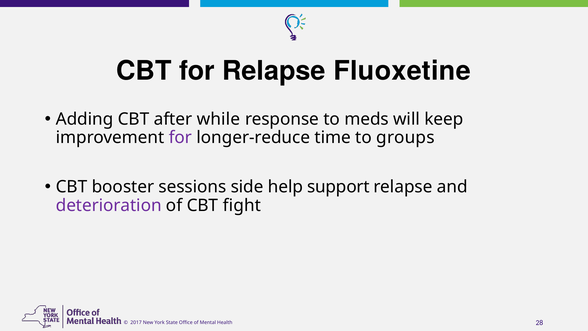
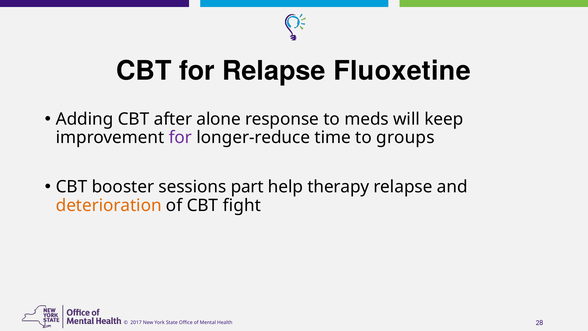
while: while -> alone
side: side -> part
support: support -> therapy
deterioration colour: purple -> orange
